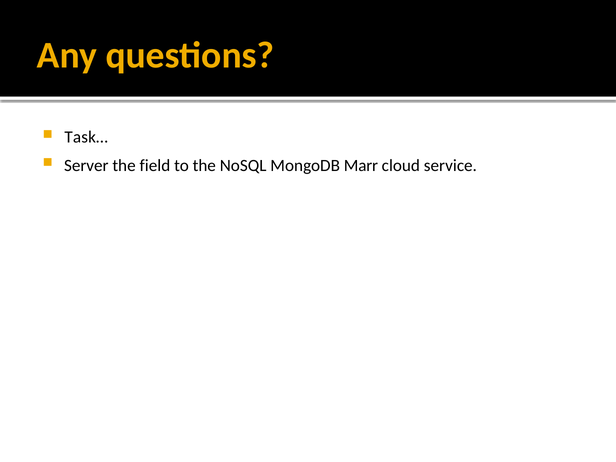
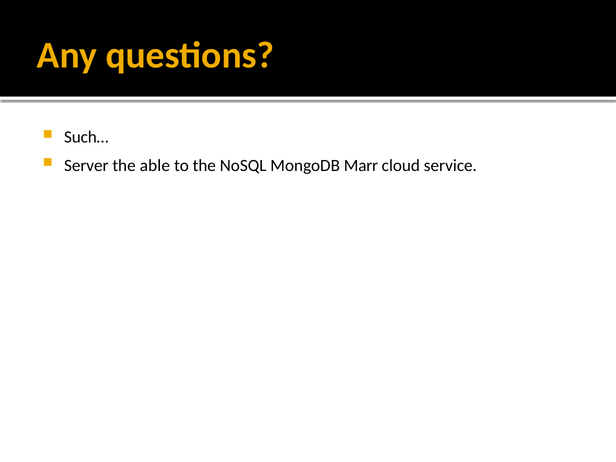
Task…: Task… -> Such…
field: field -> able
